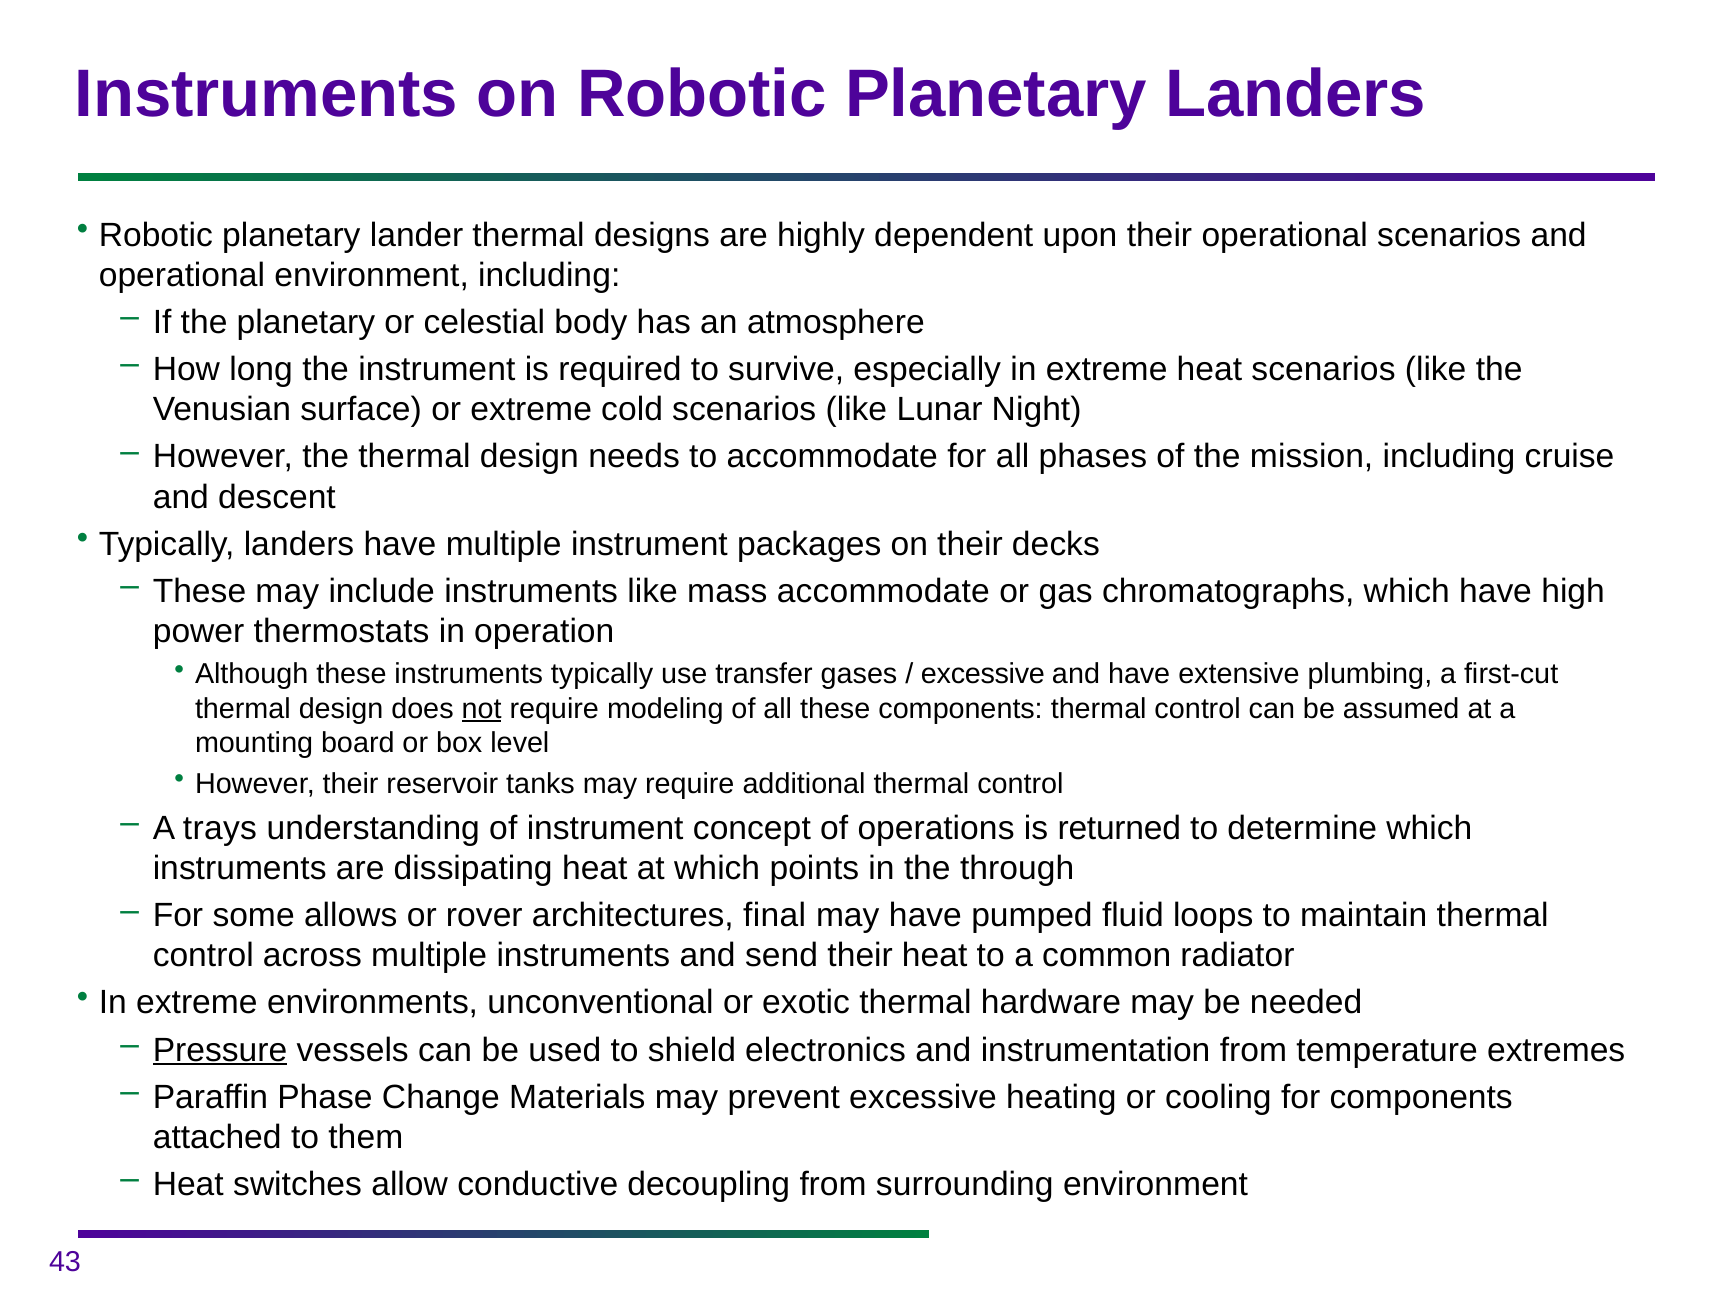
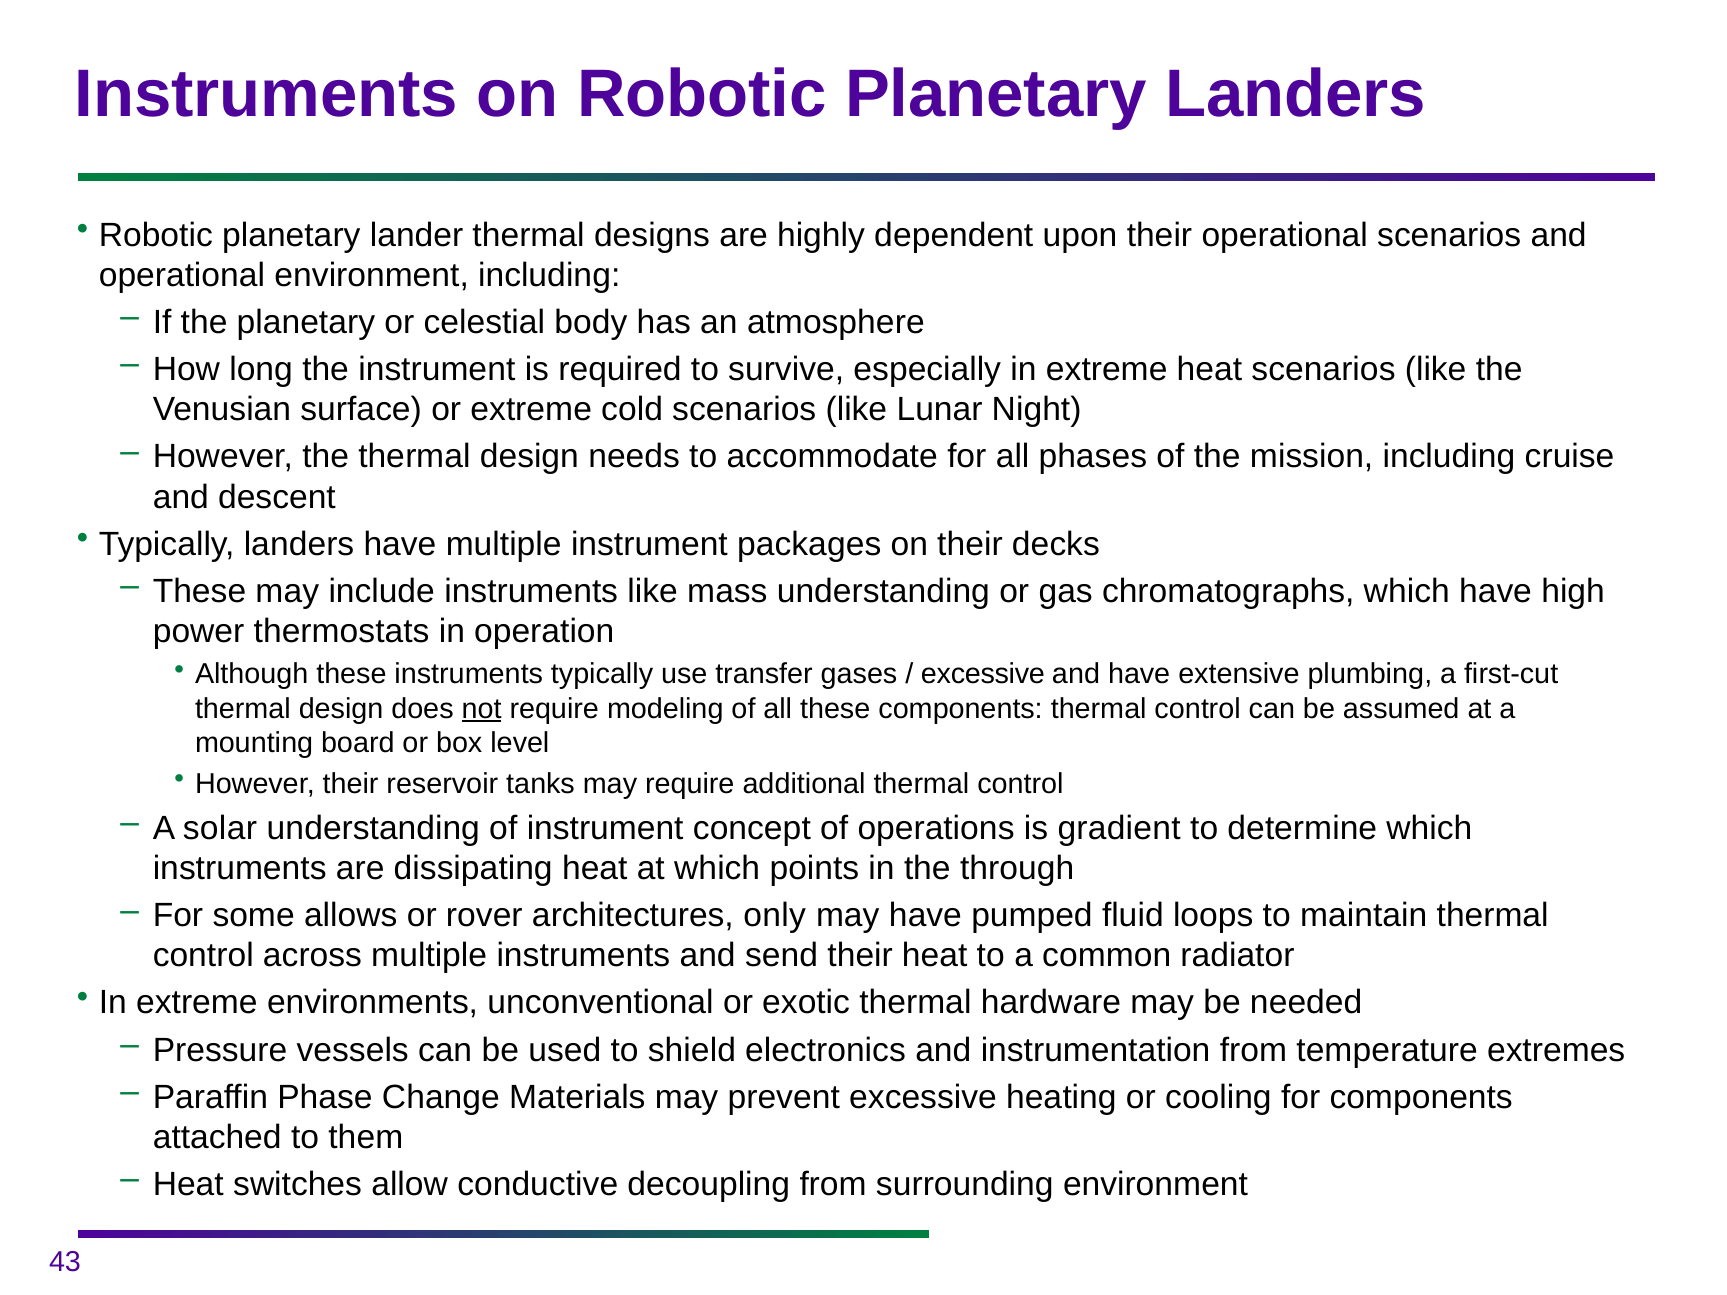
mass accommodate: accommodate -> understanding
trays: trays -> solar
returned: returned -> gradient
final: final -> only
Pressure underline: present -> none
